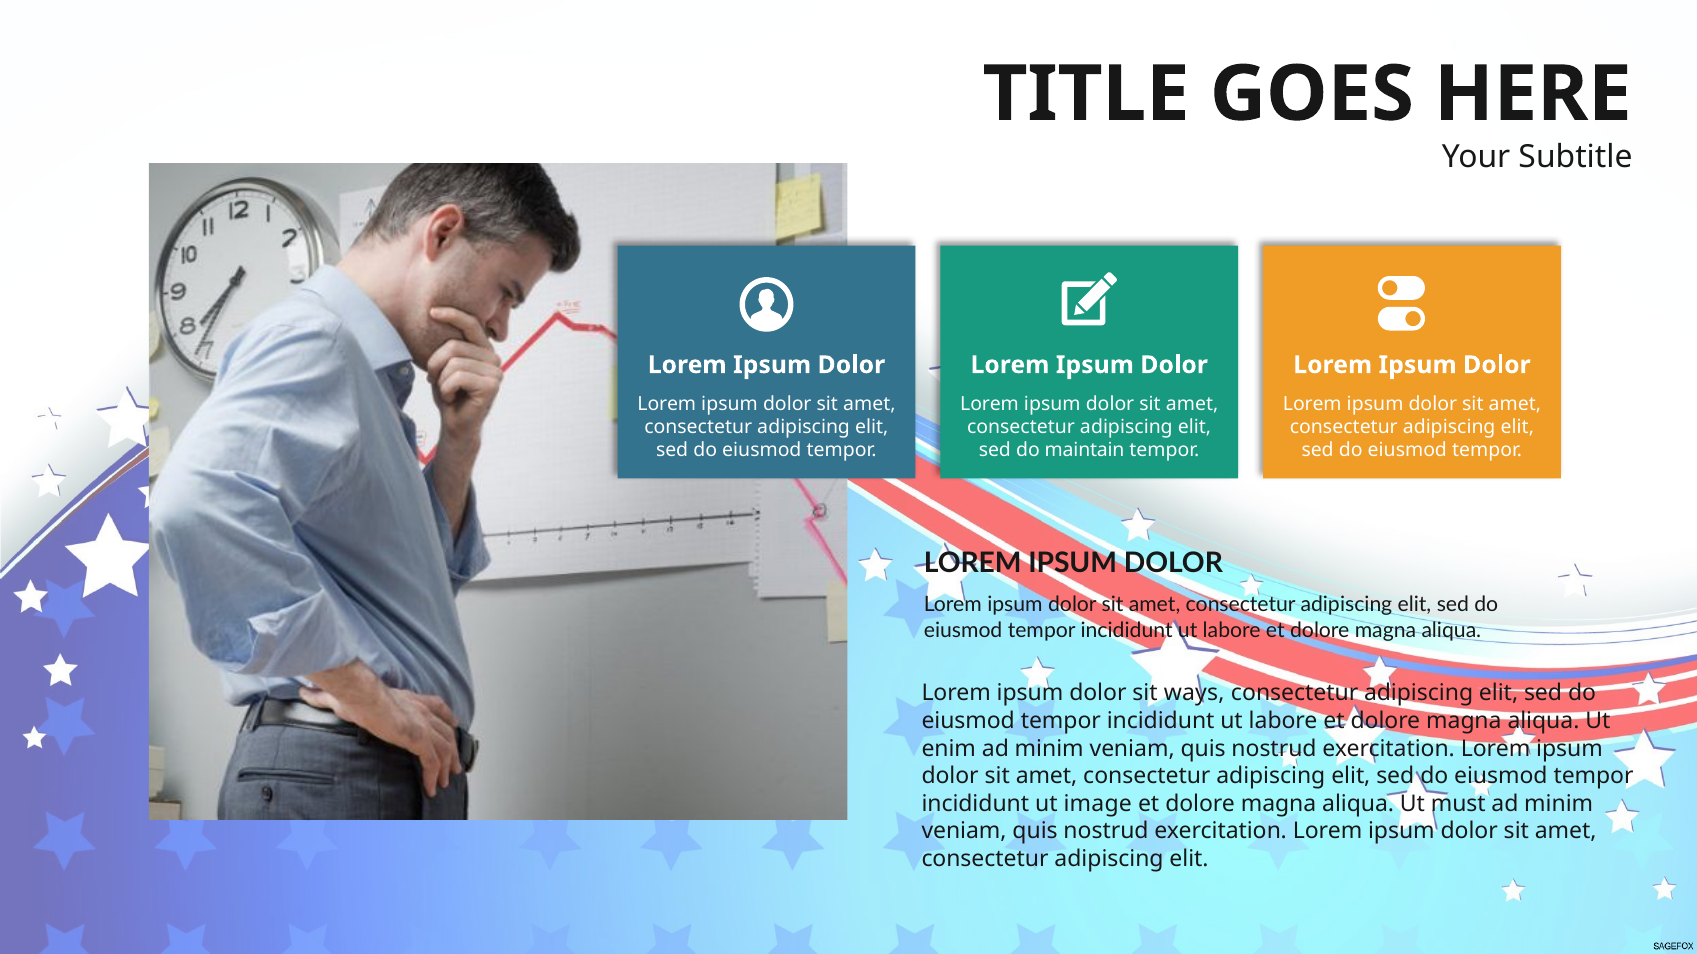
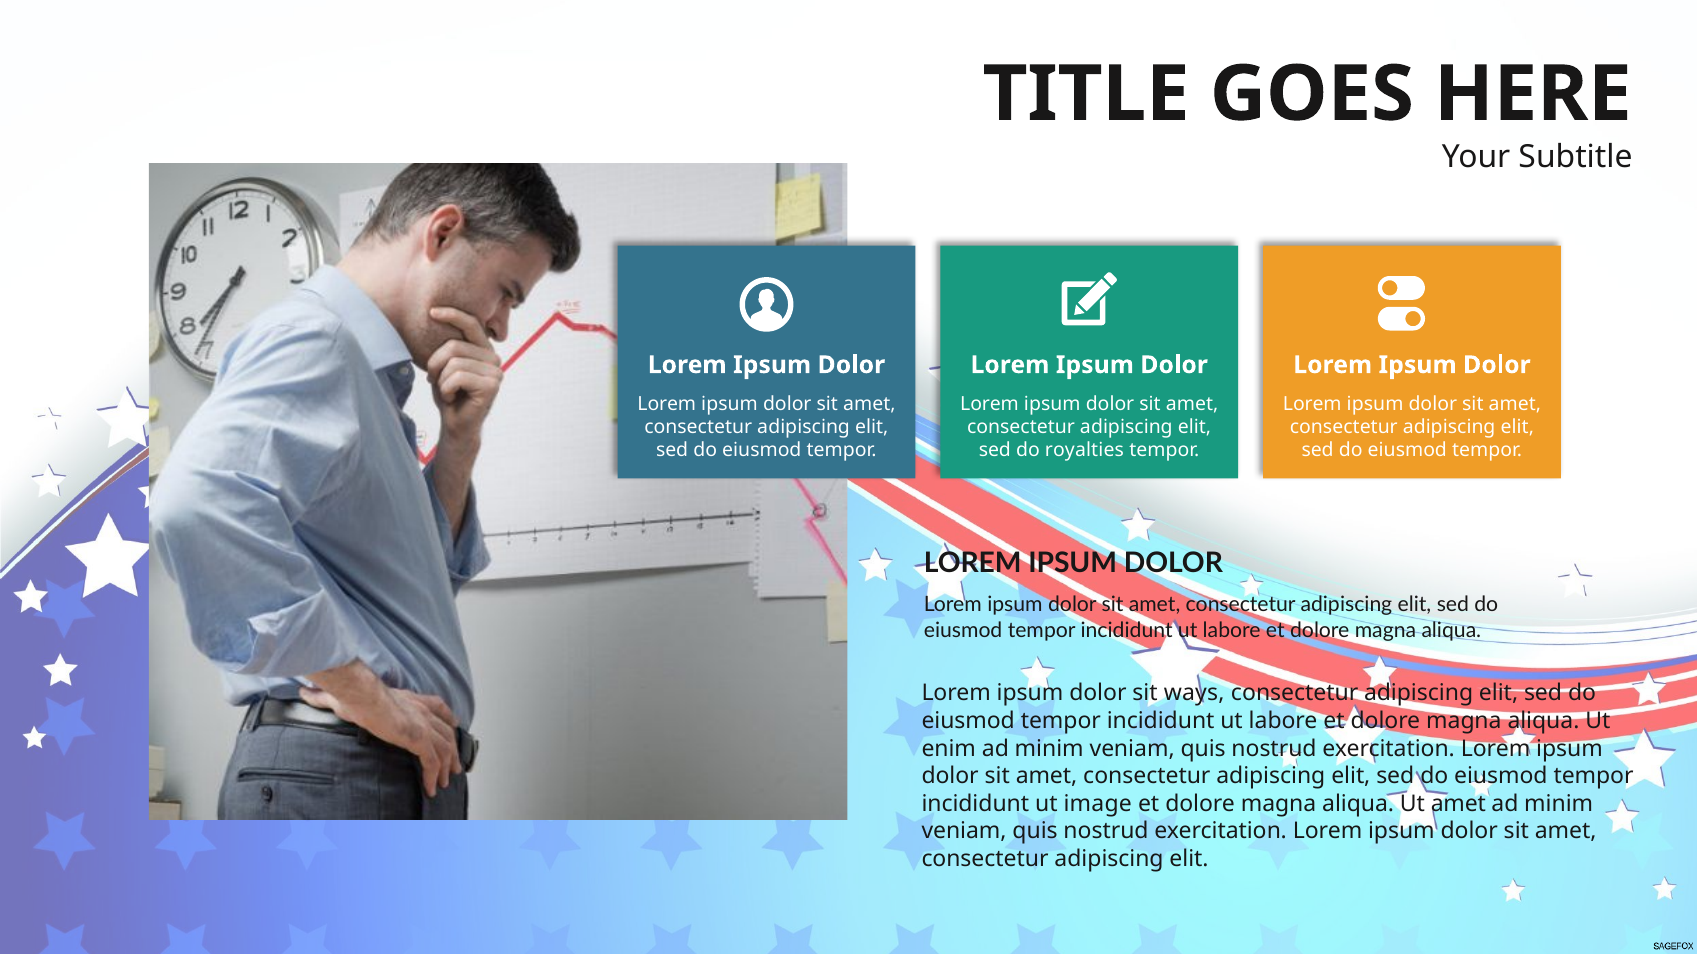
maintain: maintain -> royalties
Ut must: must -> amet
